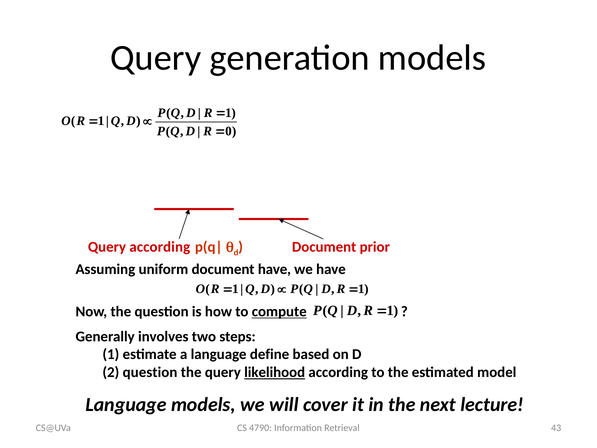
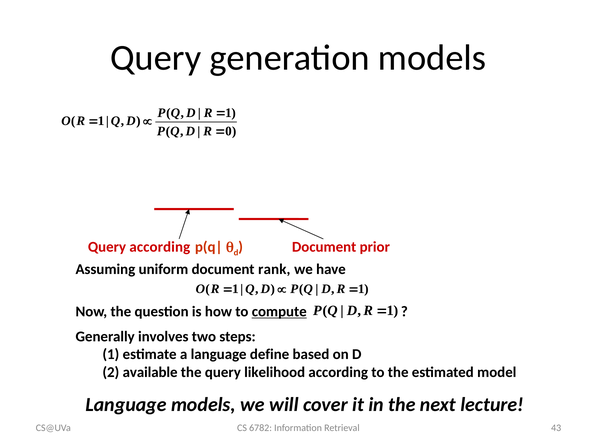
document have: have -> rank
2 question: question -> available
likelihood underline: present -> none
4790: 4790 -> 6782
